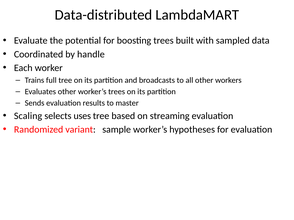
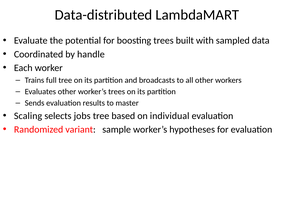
uses: uses -> jobs
streaming: streaming -> individual
